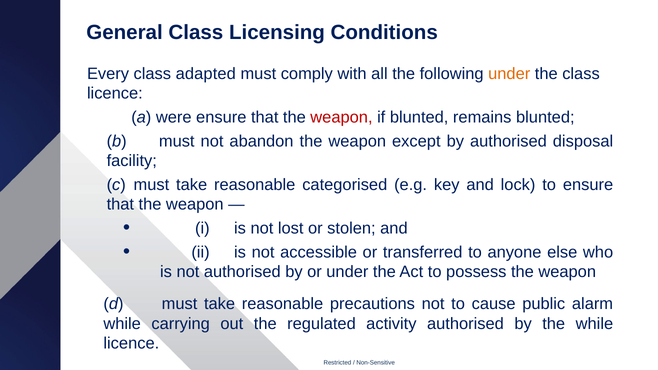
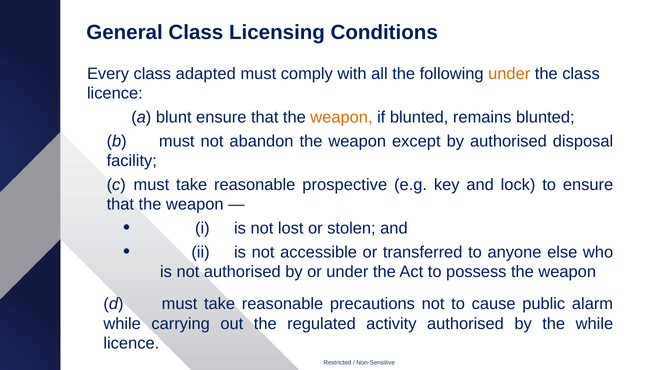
were: were -> blunt
weapon at (341, 117) colour: red -> orange
categorised: categorised -> prospective
